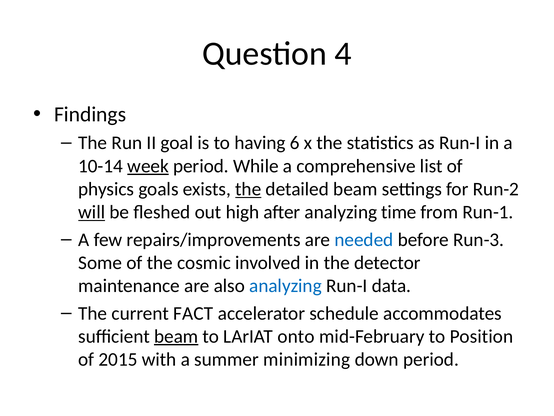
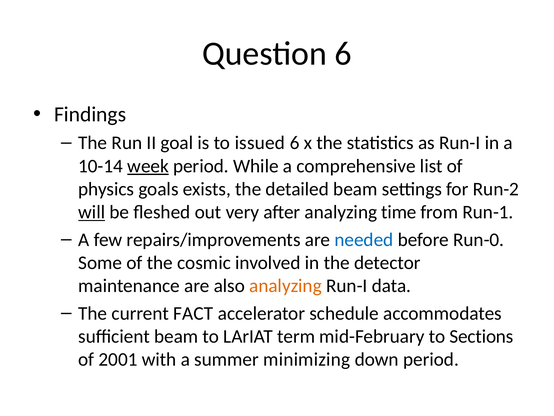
Question 4: 4 -> 6
having: having -> issued
the at (248, 189) underline: present -> none
high: high -> very
Run-3: Run-3 -> Run-0
analyzing at (285, 286) colour: blue -> orange
beam at (176, 336) underline: present -> none
onto: onto -> term
Position: Position -> Sections
2015: 2015 -> 2001
